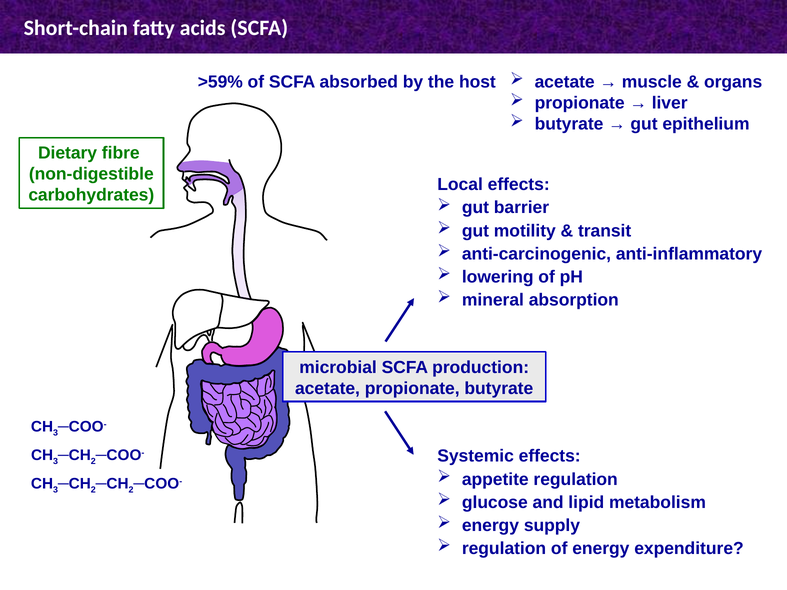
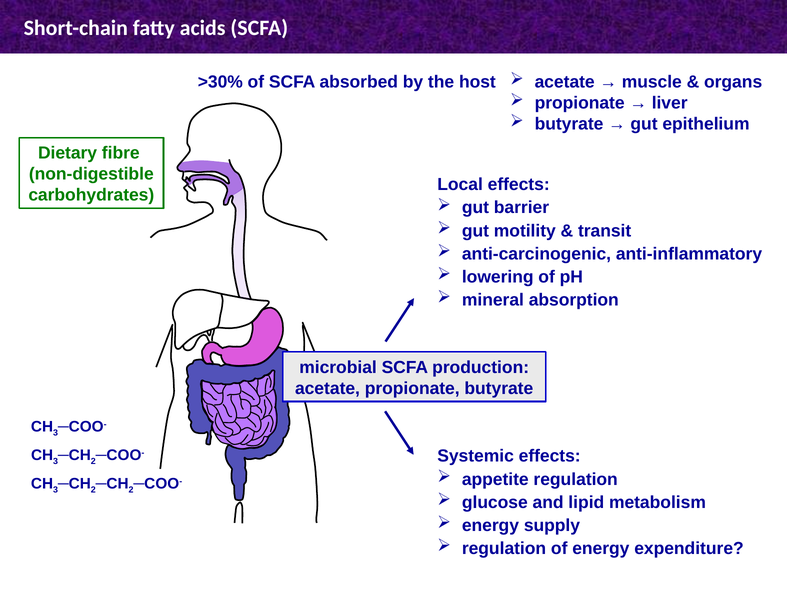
>59%: >59% -> >30%
